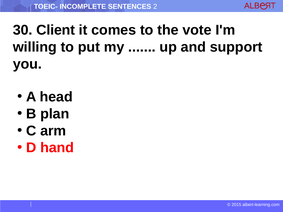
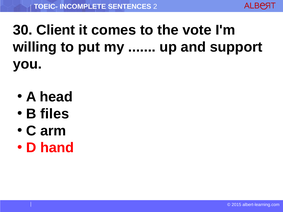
plan: plan -> files
